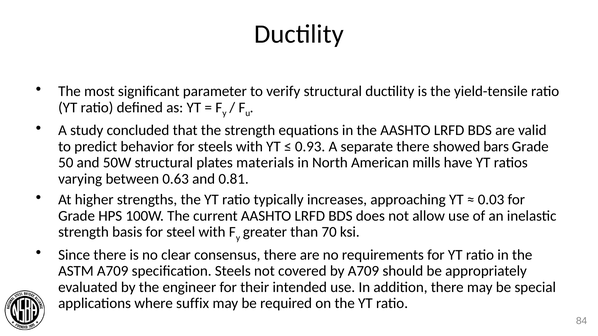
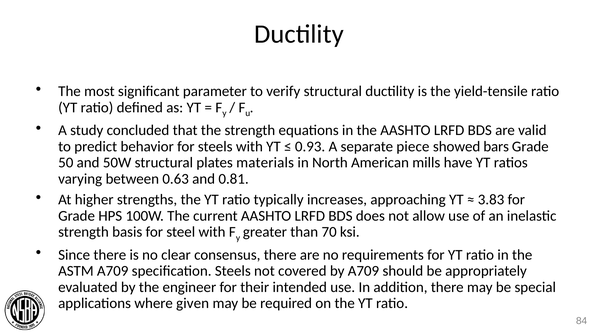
separate there: there -> piece
0.03: 0.03 -> 3.83
suffix: suffix -> given
